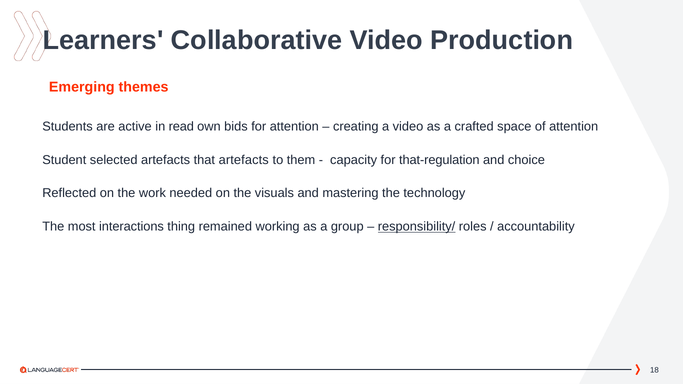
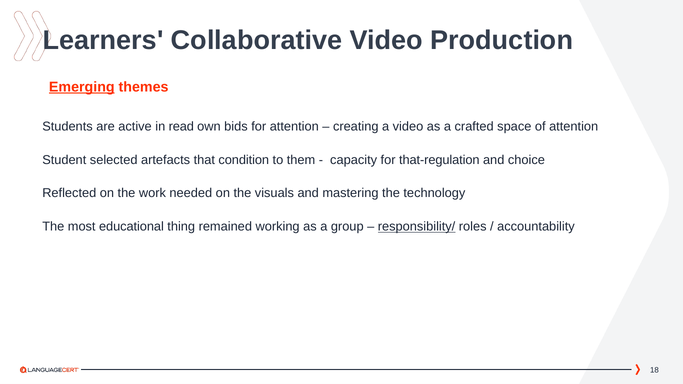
Emerging underline: none -> present
that artefacts: artefacts -> condition
interactions: interactions -> educational
